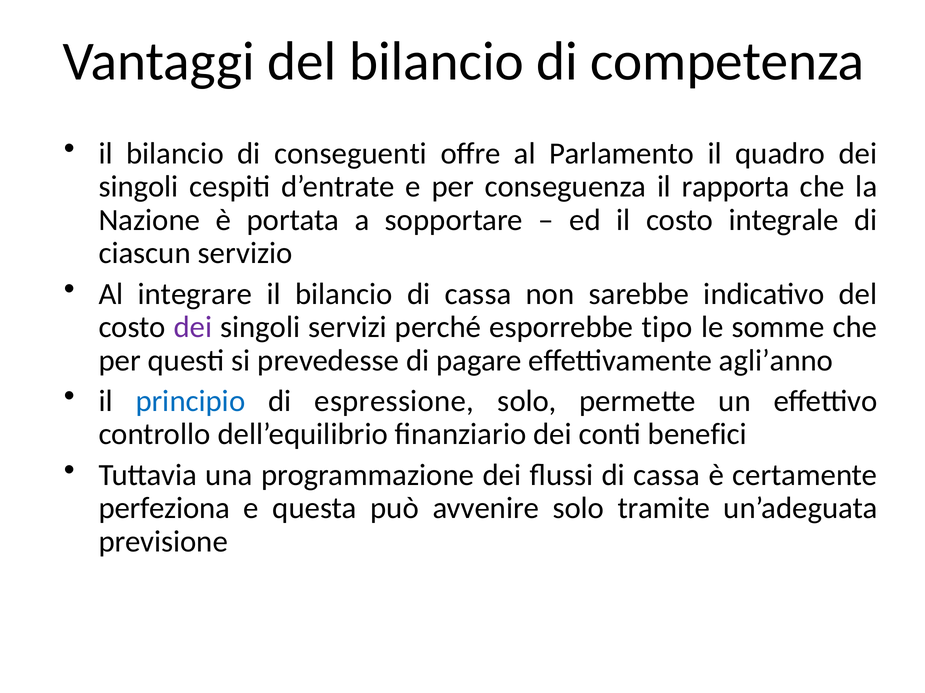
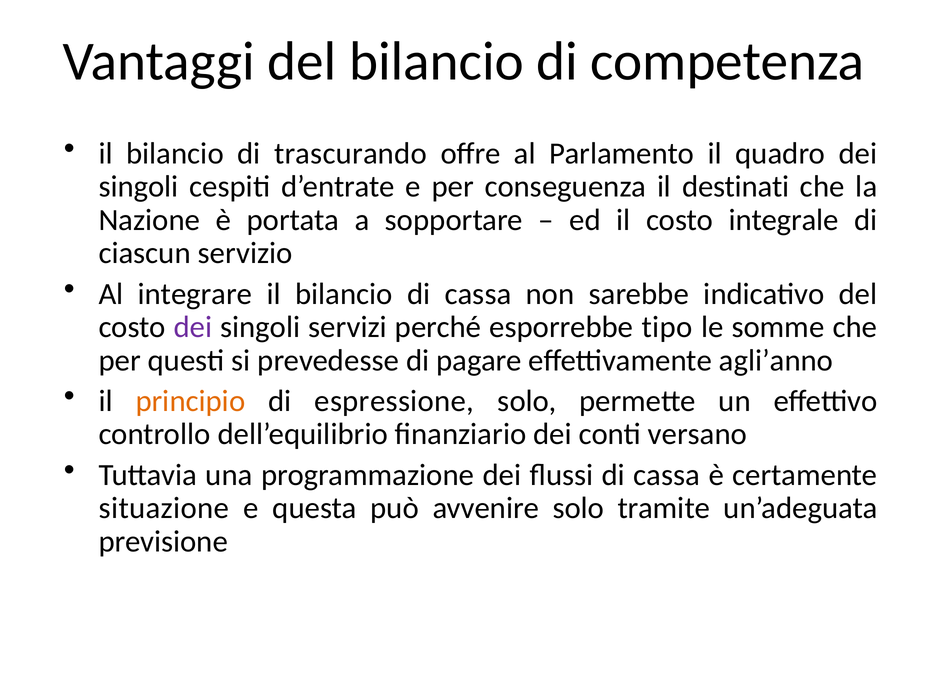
conseguenti: conseguenti -> trascurando
rapporta: rapporta -> destinati
principio colour: blue -> orange
benefici: benefici -> versano
perfeziona: perfeziona -> situazione
